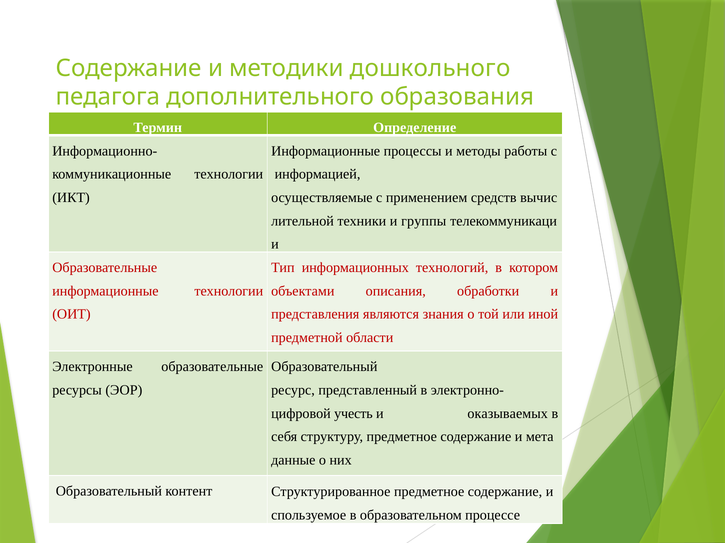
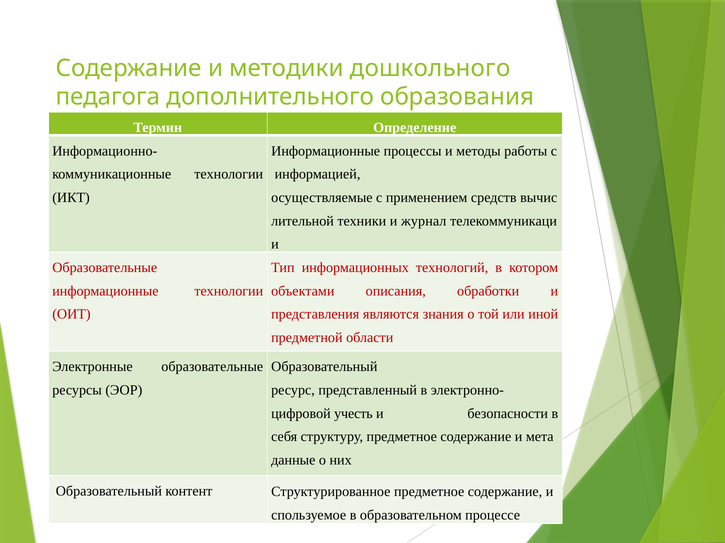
группы: группы -> журнал
оказываемых: оказываемых -> безопасности
